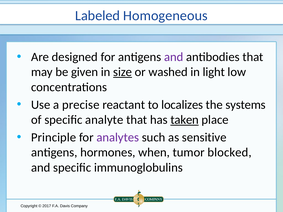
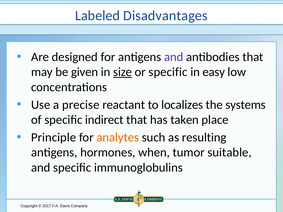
Homogeneous: Homogeneous -> Disadvantages
or washed: washed -> specific
light: light -> easy
analyte: analyte -> indirect
taken underline: present -> none
analytes colour: purple -> orange
sensitive: sensitive -> resulting
blocked: blocked -> suitable
